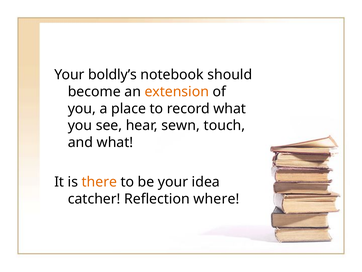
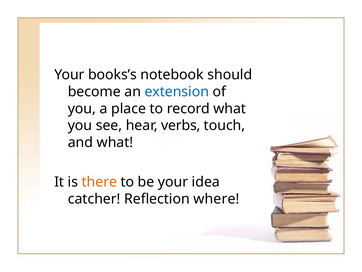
boldly’s: boldly’s -> books’s
extension colour: orange -> blue
sewn: sewn -> verbs
